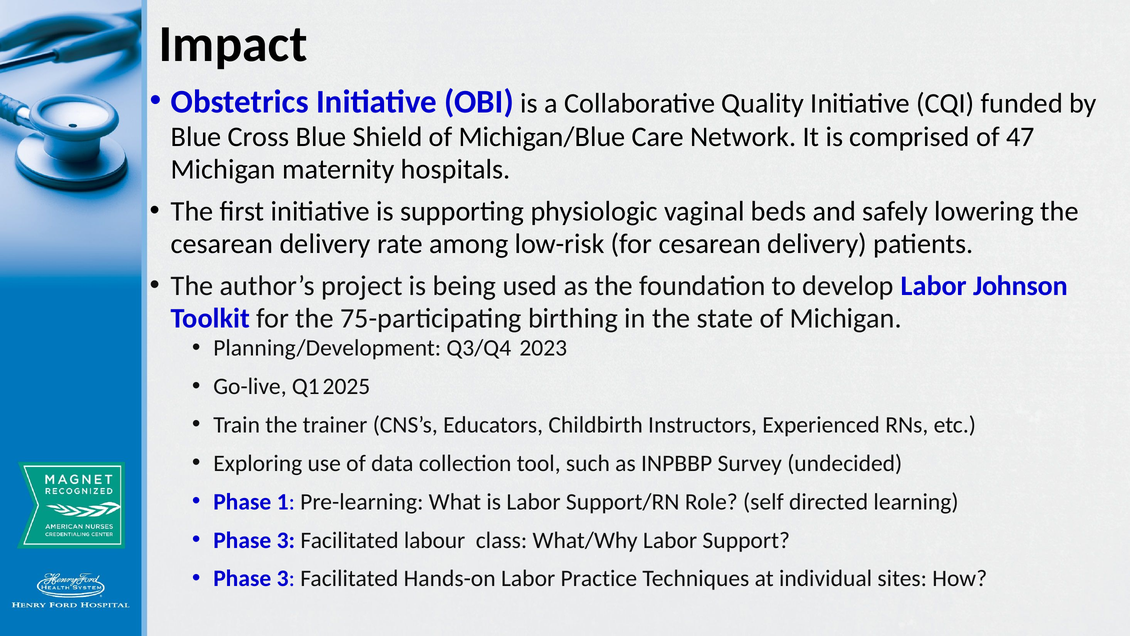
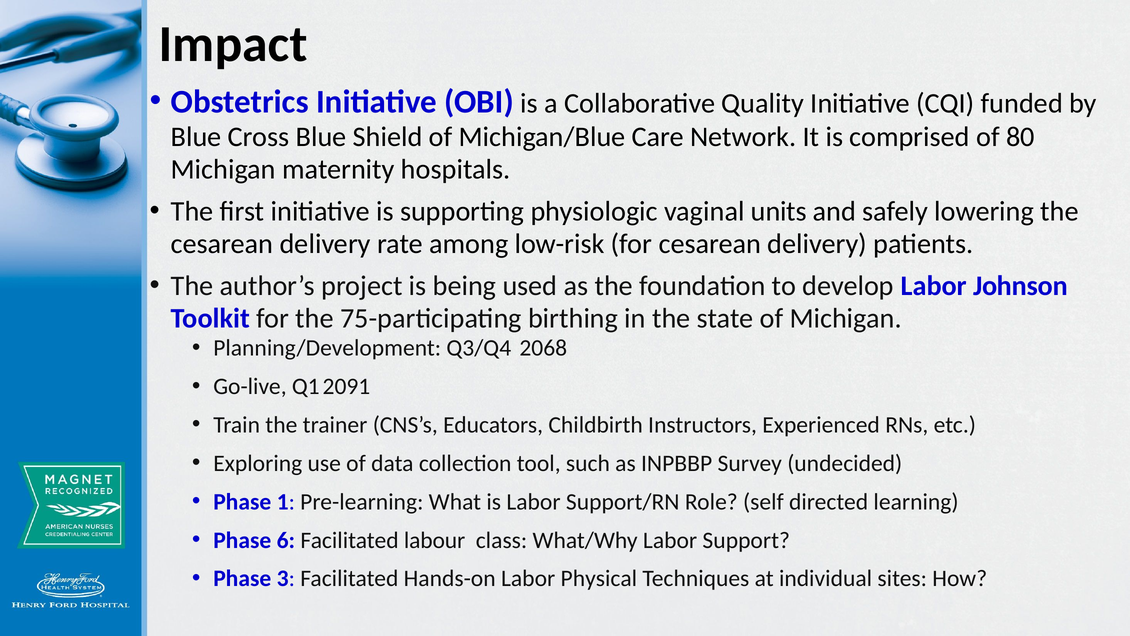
47: 47 -> 80
beds: beds -> units
2023: 2023 -> 2068
2025: 2025 -> 2091
3 at (286, 540): 3 -> 6
Practice: Practice -> Physical
